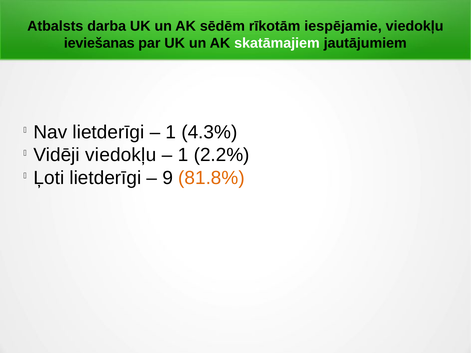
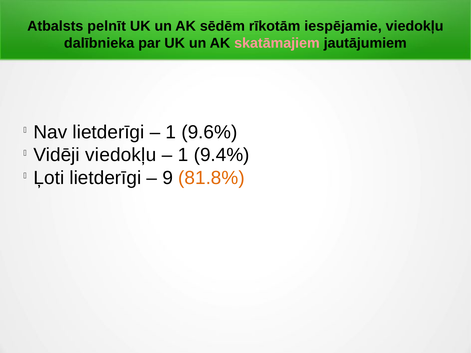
darba: darba -> pelnīt
ieviešanas: ieviešanas -> dalībnieka
skatāmajiem colour: white -> pink
4.3%: 4.3% -> 9.6%
2.2%: 2.2% -> 9.4%
